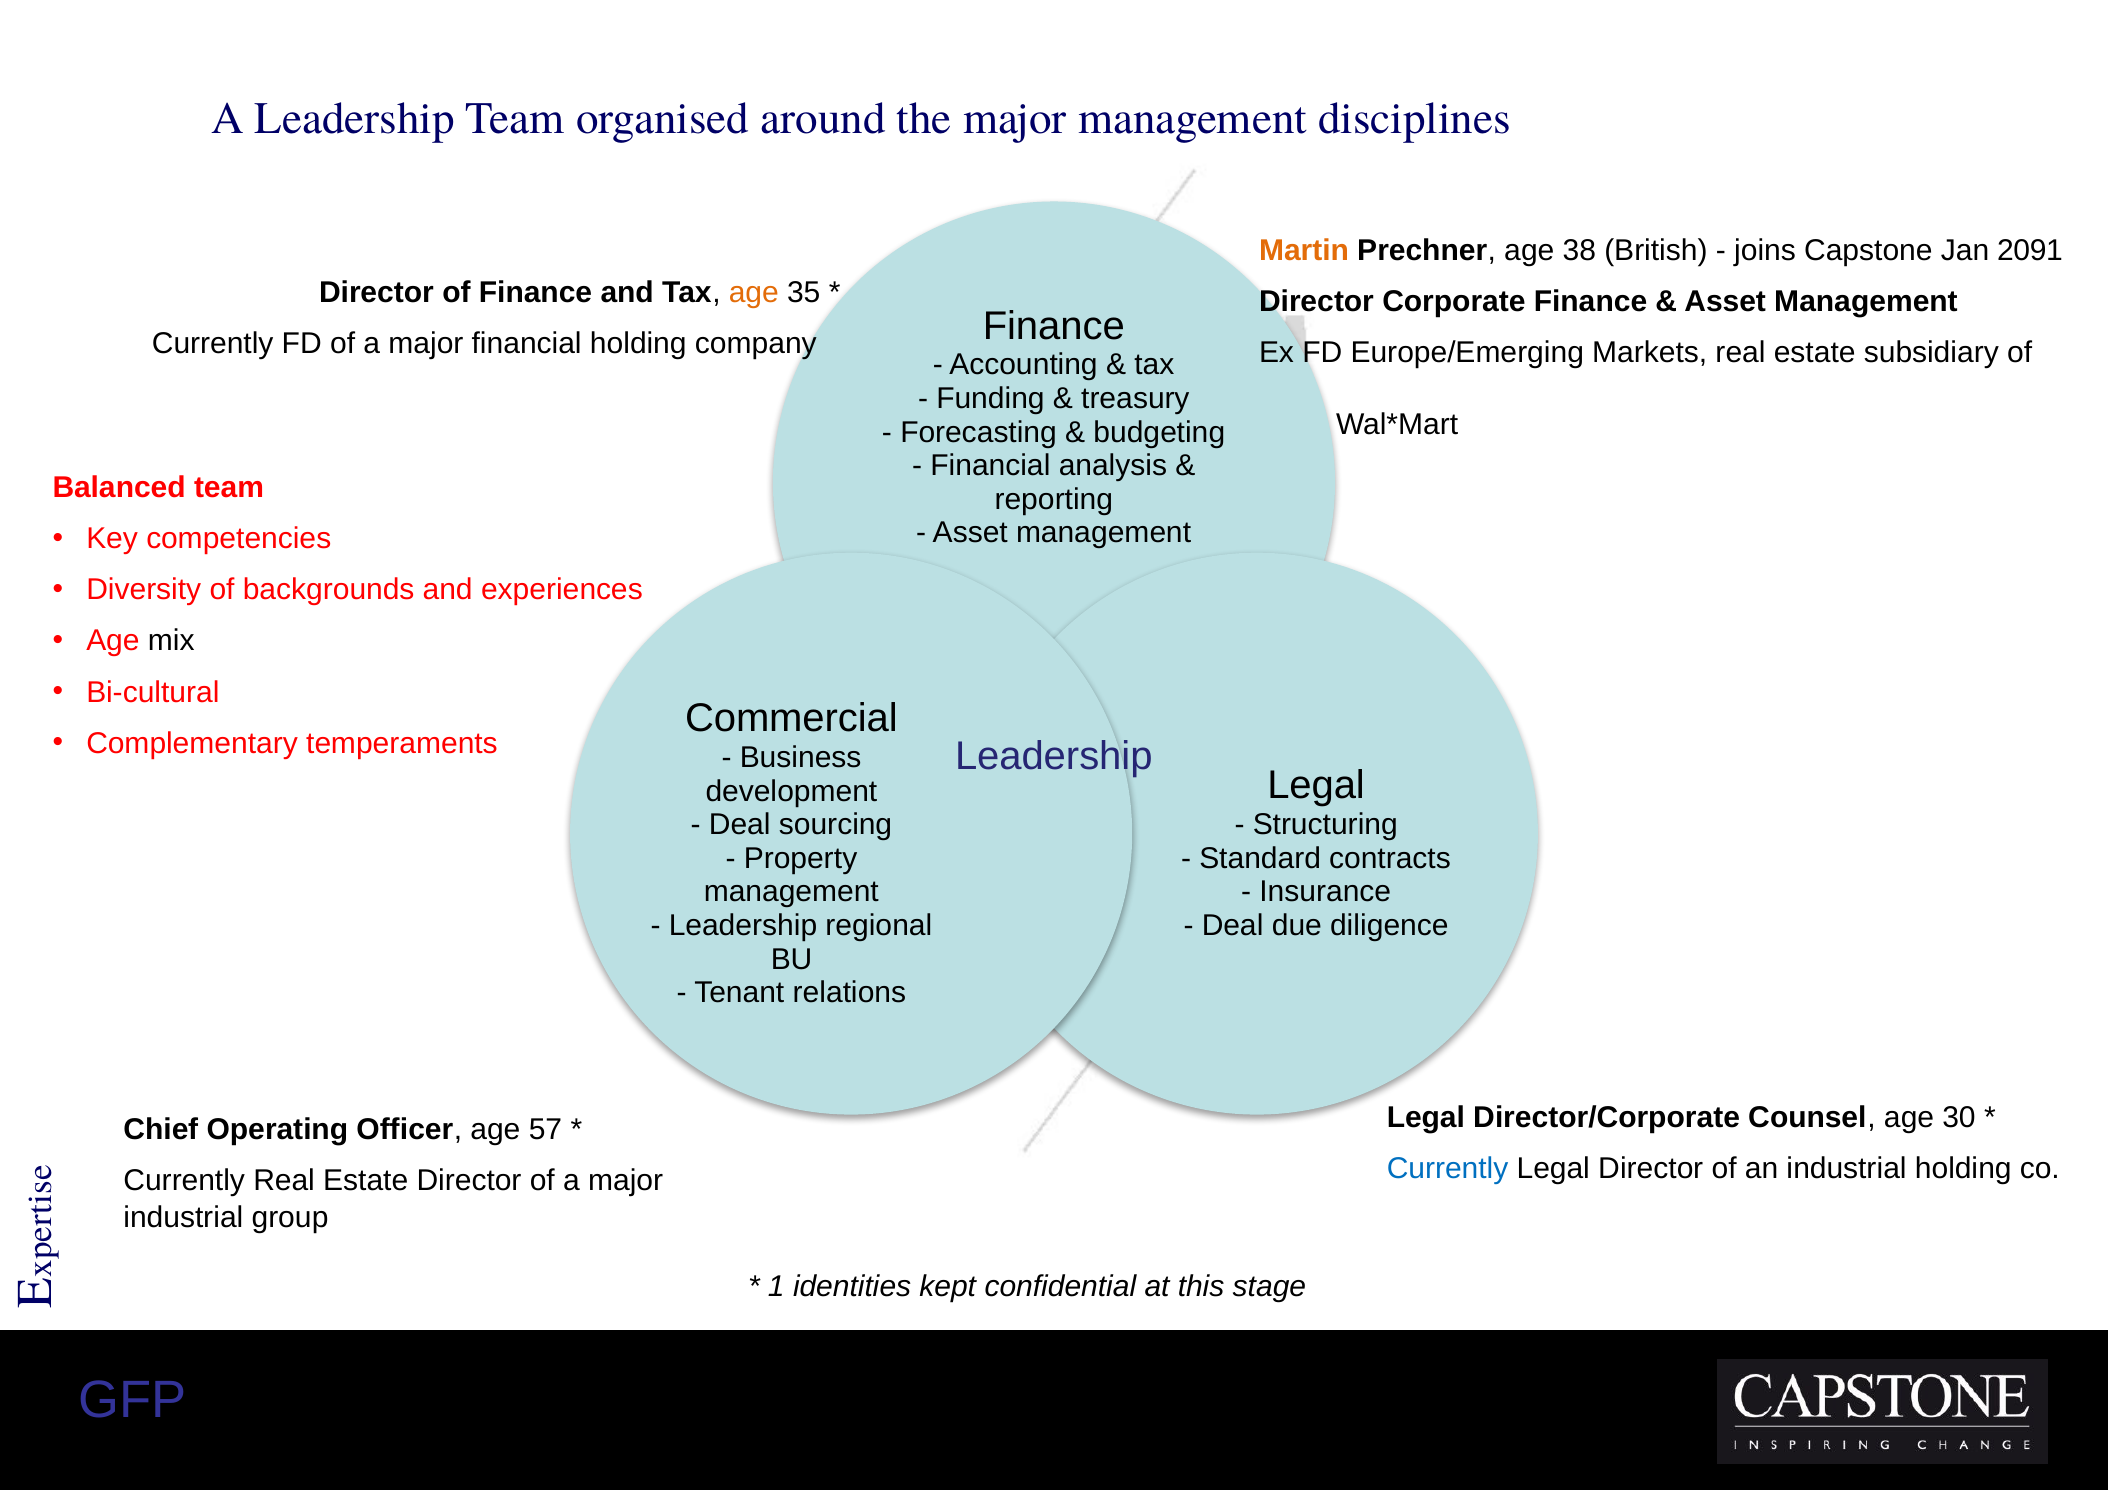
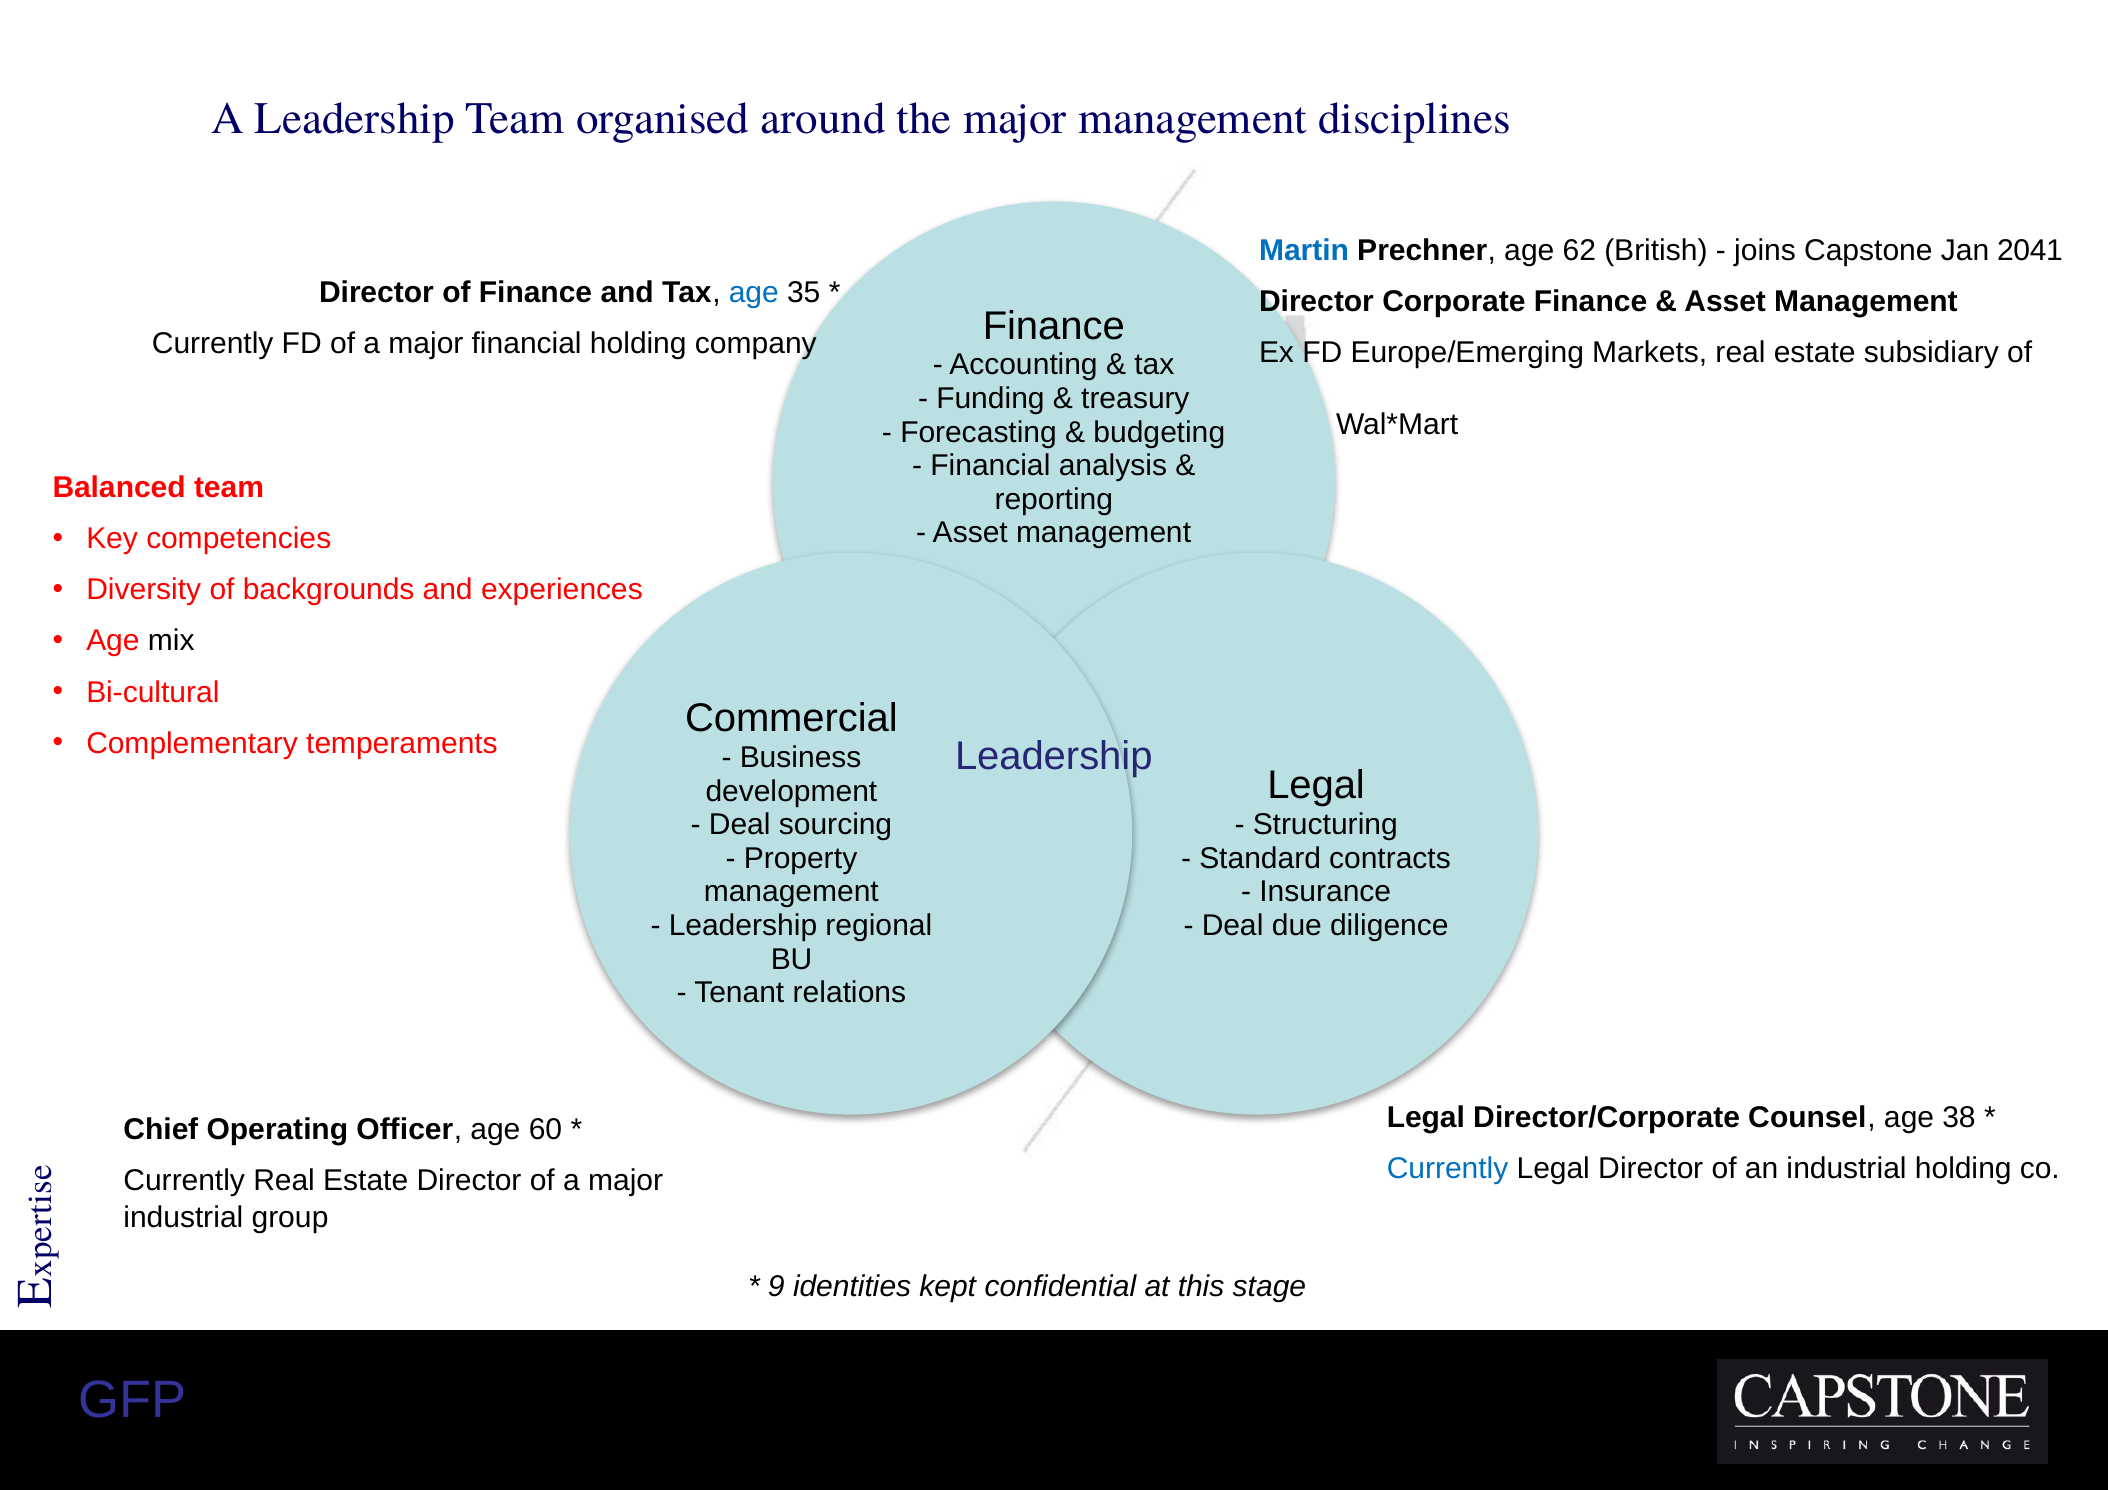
Martin colour: orange -> blue
38: 38 -> 62
2091: 2091 -> 2041
age at (754, 293) colour: orange -> blue
30: 30 -> 38
57: 57 -> 60
1: 1 -> 9
